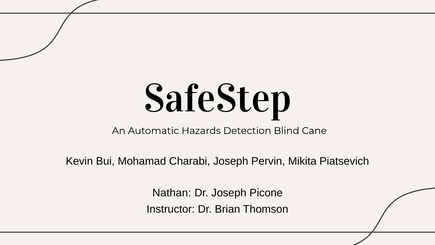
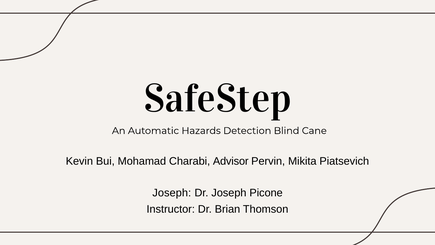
Charabi Joseph: Joseph -> Advisor
Nathan at (172, 193): Nathan -> Joseph
